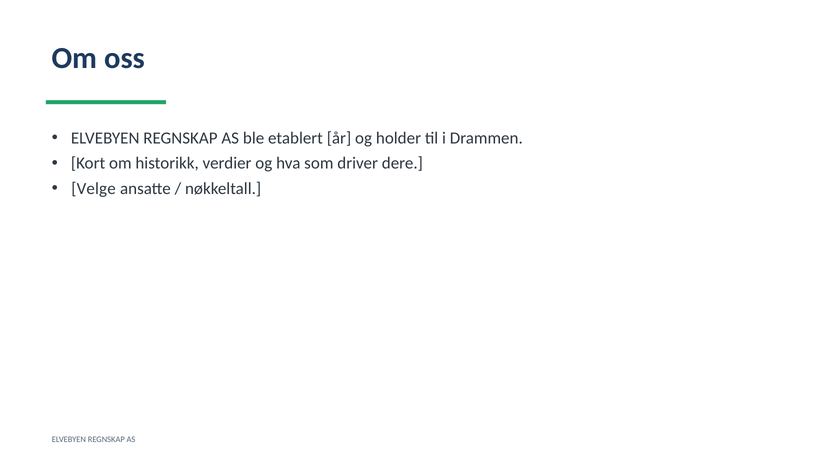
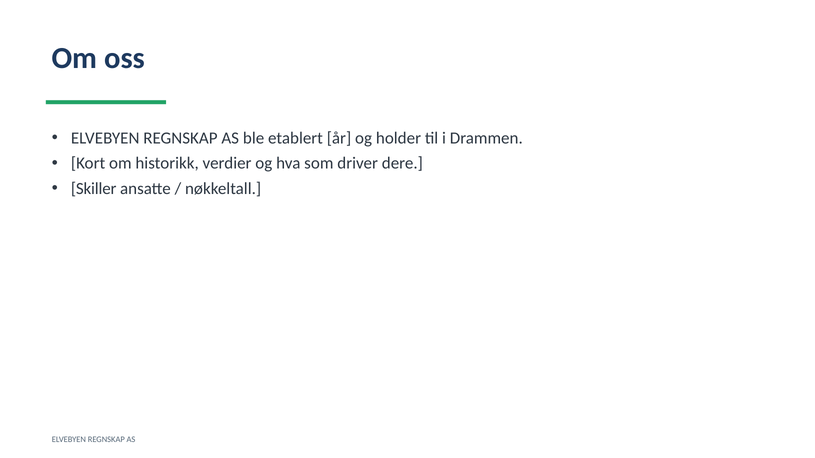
Velge: Velge -> Skiller
